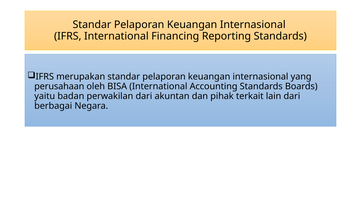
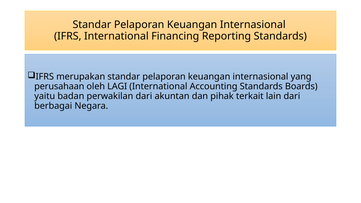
BISA: BISA -> LAGI
